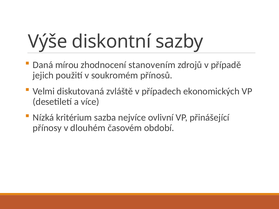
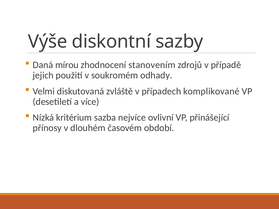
přínosů: přínosů -> odhady
ekonomických: ekonomických -> komplikované
